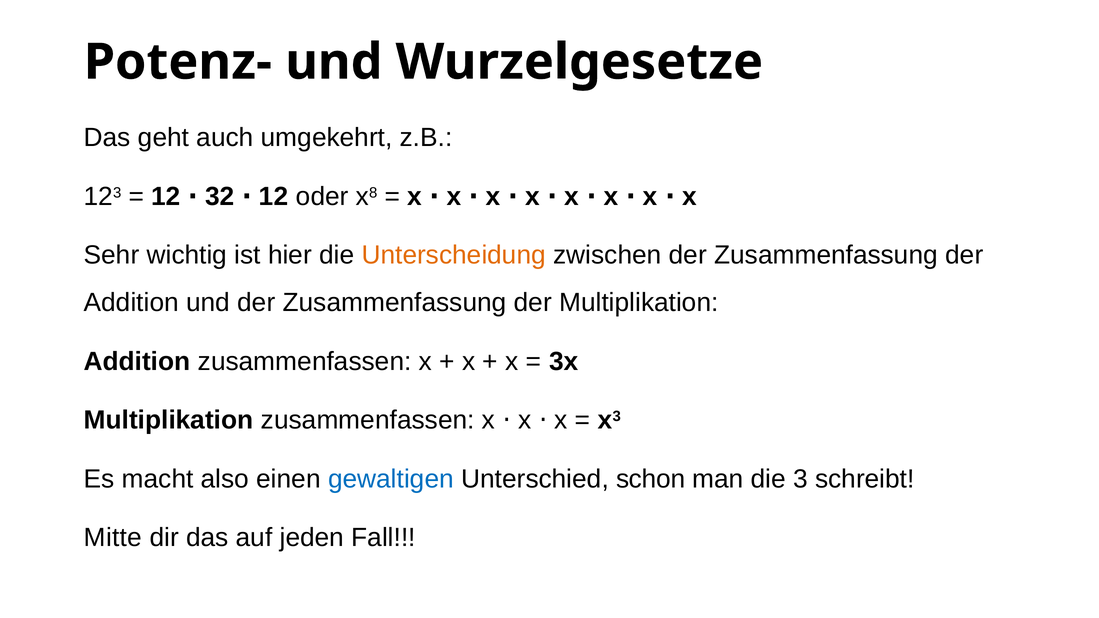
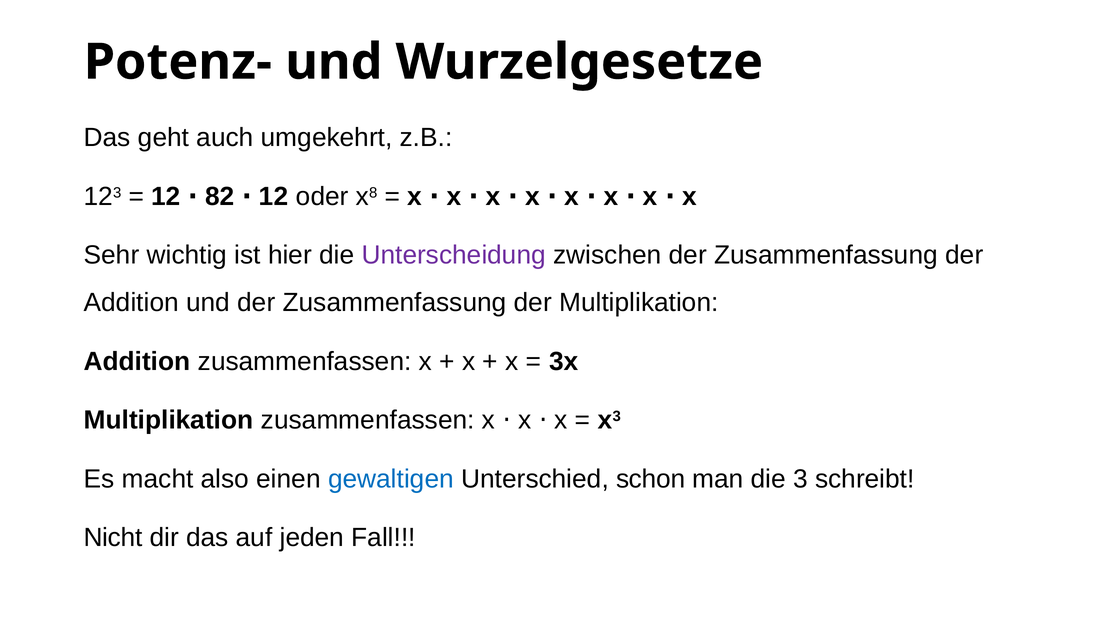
32: 32 -> 82
Unterscheidung colour: orange -> purple
Mitte: Mitte -> Nicht
